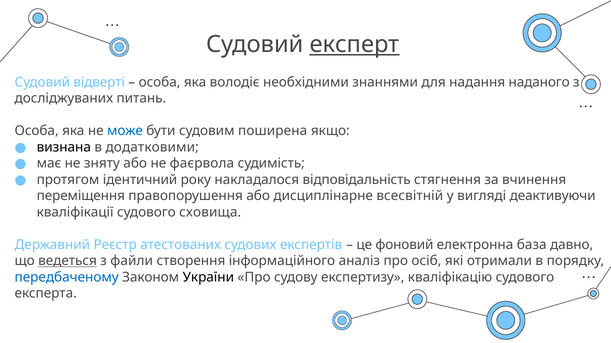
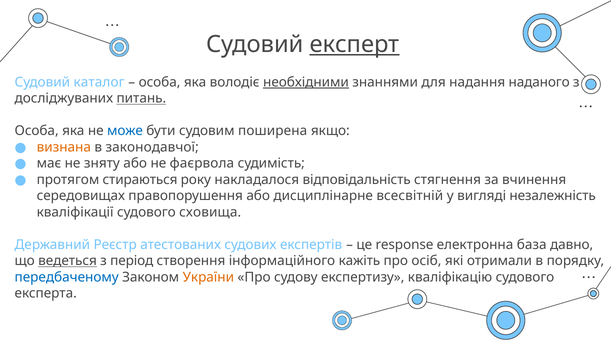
відверті: відверті -> каталог
необхідними underline: none -> present
питань underline: none -> present
визнана colour: black -> orange
додатковими: додатковими -> законодавчої
ідентичний: ідентичний -> стираються
переміщення: переміщення -> середовищах
деактивуючи: деактивуючи -> незалежність
фоновий: фоновий -> response
файли: файли -> період
аналіз: аналіз -> кажіть
України colour: black -> orange
